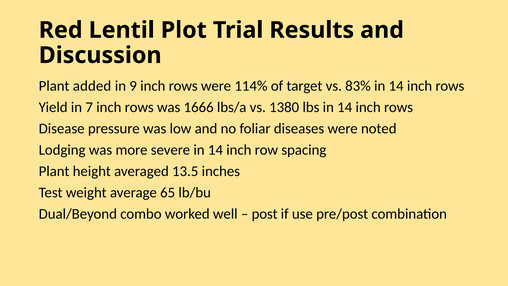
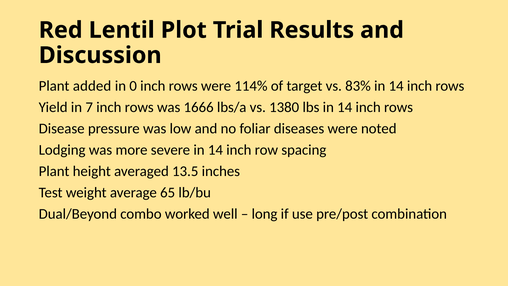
9: 9 -> 0
post: post -> long
